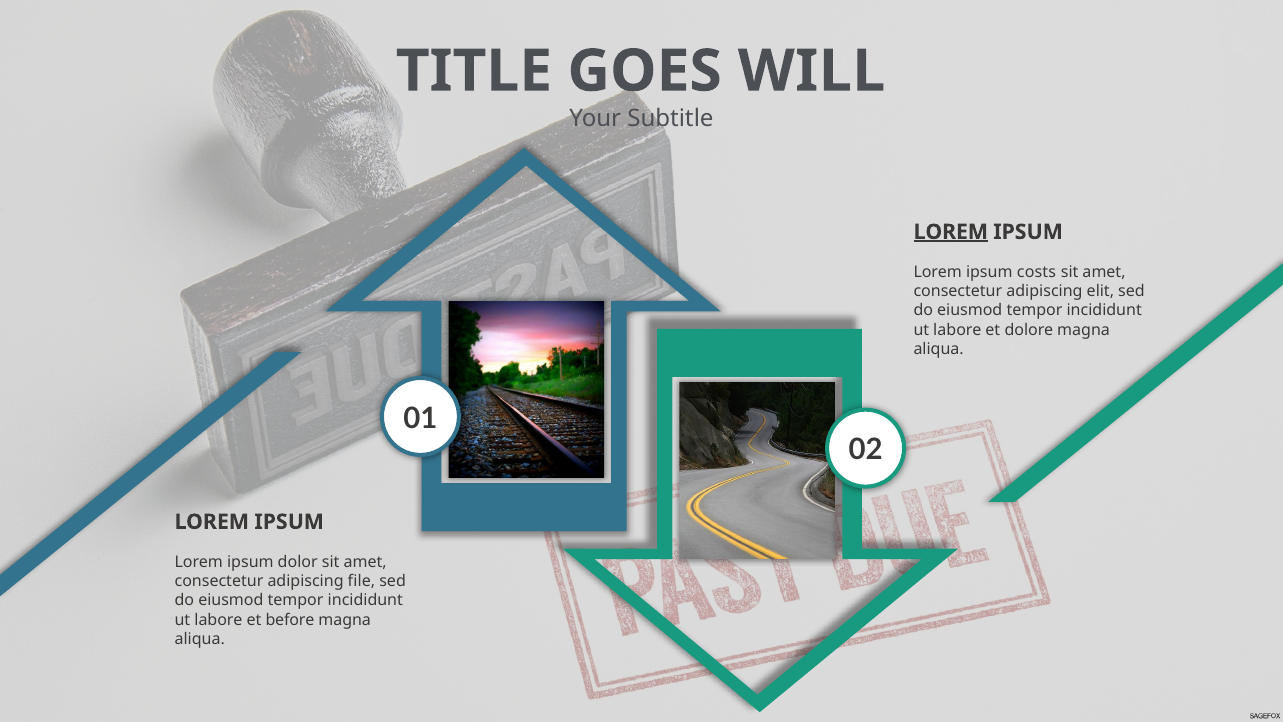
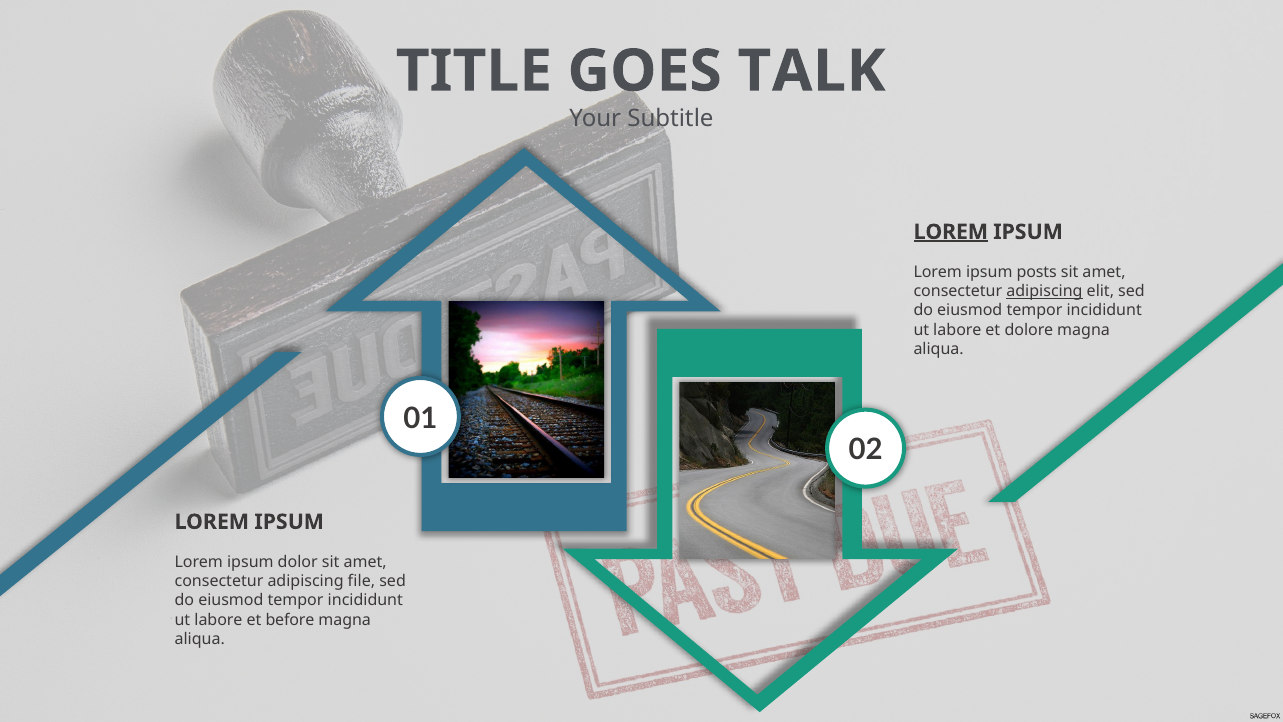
WILL: WILL -> TALK
costs: costs -> posts
adipiscing at (1044, 291) underline: none -> present
